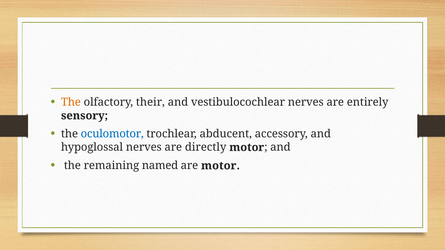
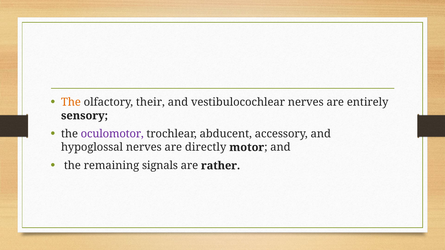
oculomotor colour: blue -> purple
named: named -> signals
are motor: motor -> rather
